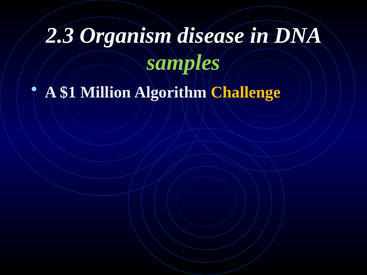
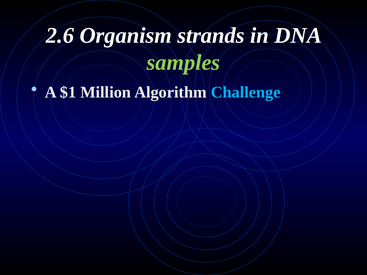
2.3: 2.3 -> 2.6
disease: disease -> strands
Challenge colour: yellow -> light blue
